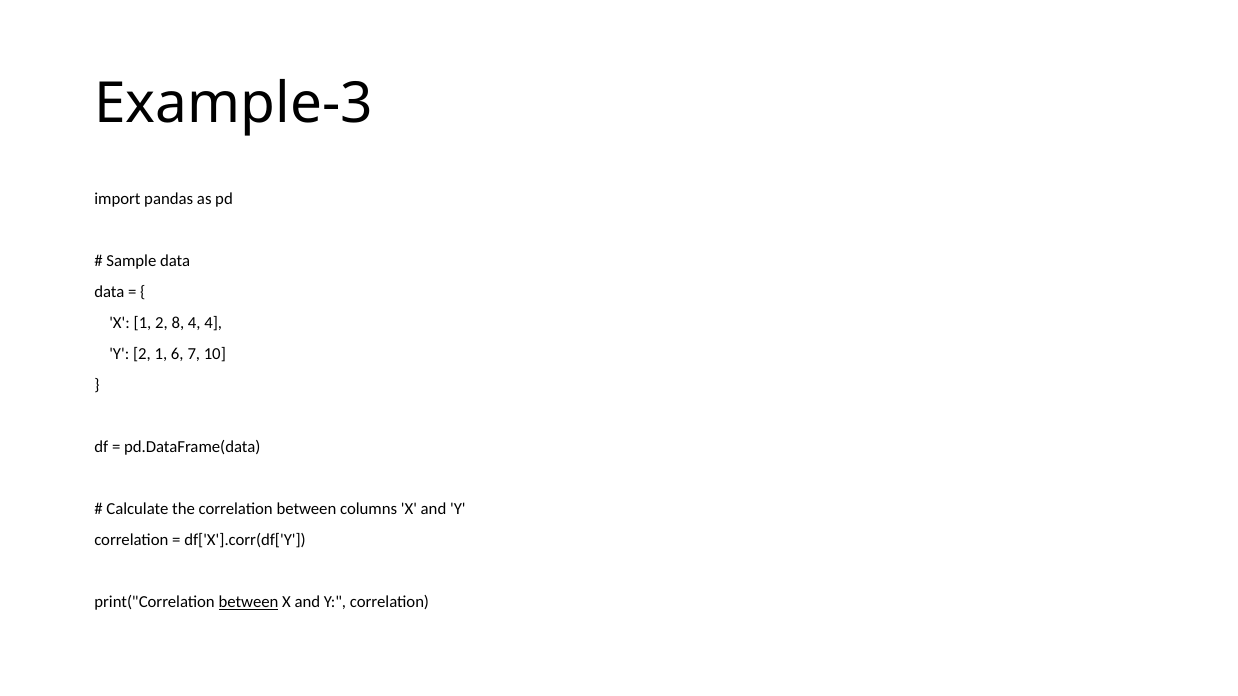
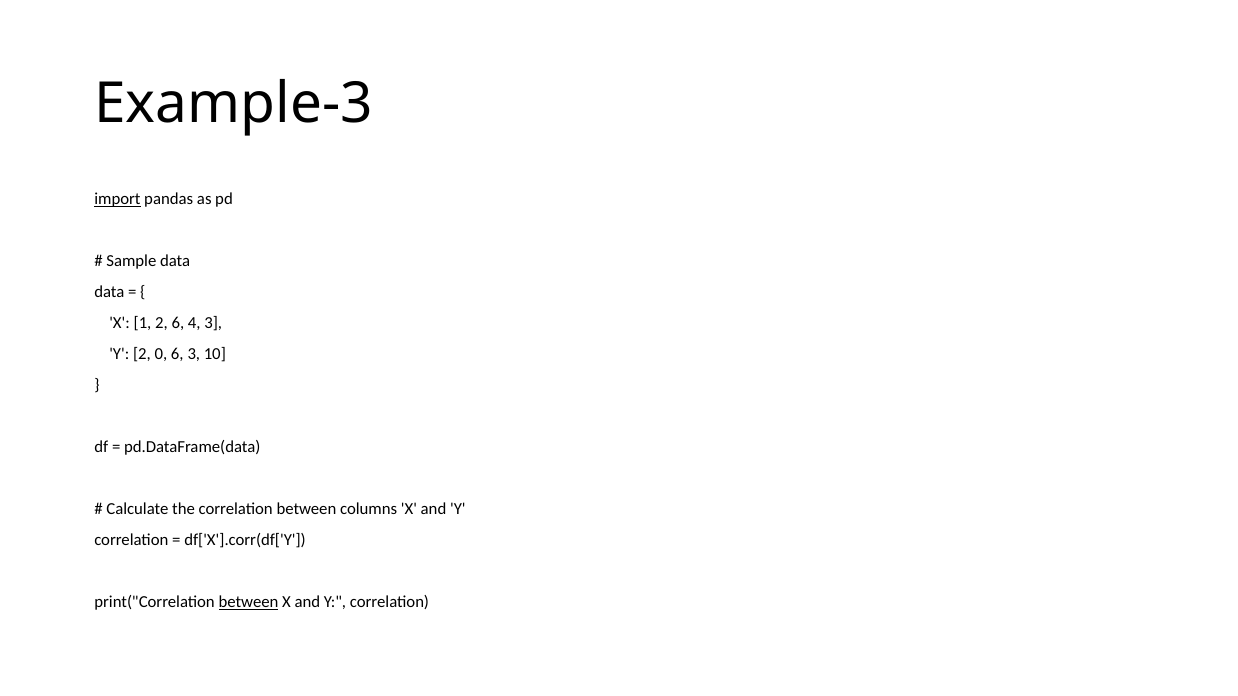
import underline: none -> present
2 8: 8 -> 6
4 4: 4 -> 3
2 1: 1 -> 0
6 7: 7 -> 3
